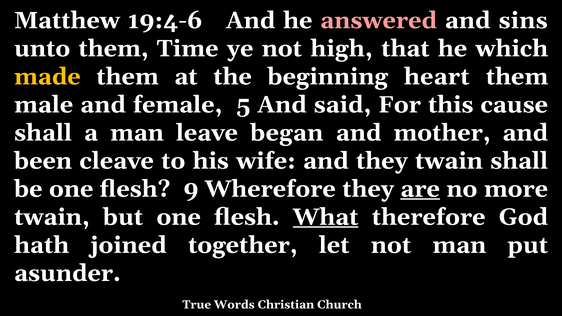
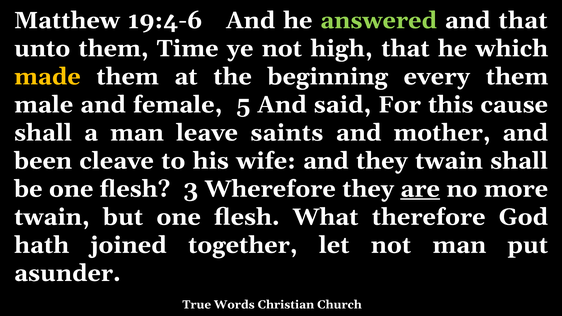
answered colour: pink -> light green
and sins: sins -> that
heart: heart -> every
began: began -> saints
9: 9 -> 3
What underline: present -> none
